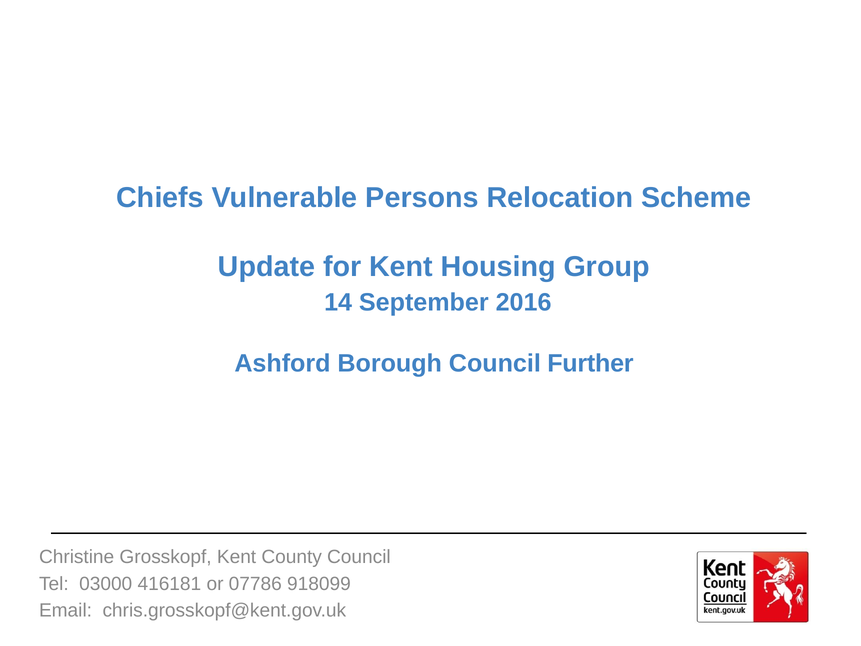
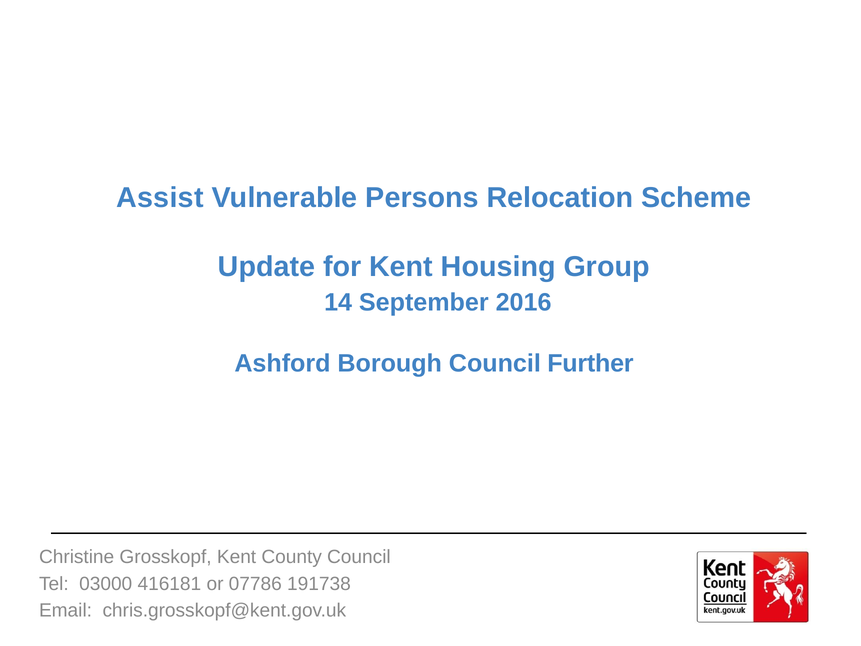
Chiefs: Chiefs -> Assist
918099: 918099 -> 191738
